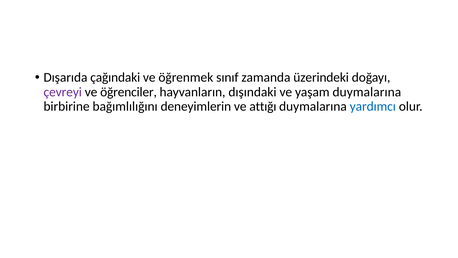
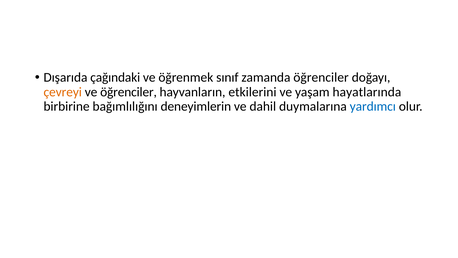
zamanda üzerindeki: üzerindeki -> öğrenciler
çevreyi colour: purple -> orange
dışındaki: dışındaki -> etkilerini
yaşam duymalarına: duymalarına -> hayatlarında
attığı: attığı -> dahil
